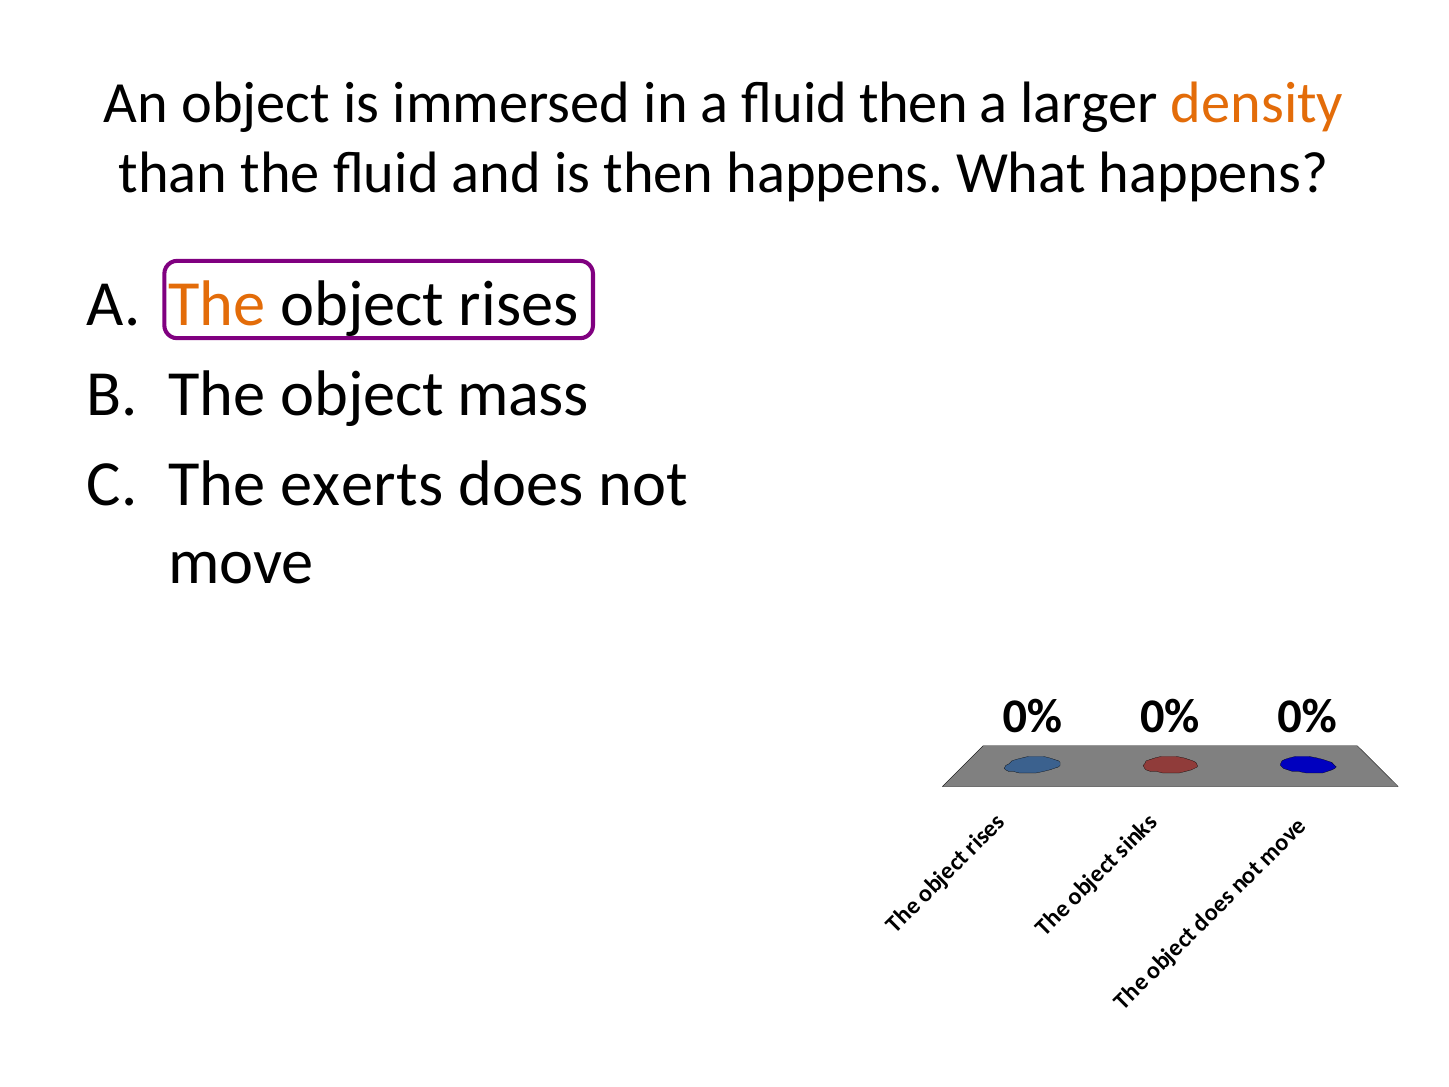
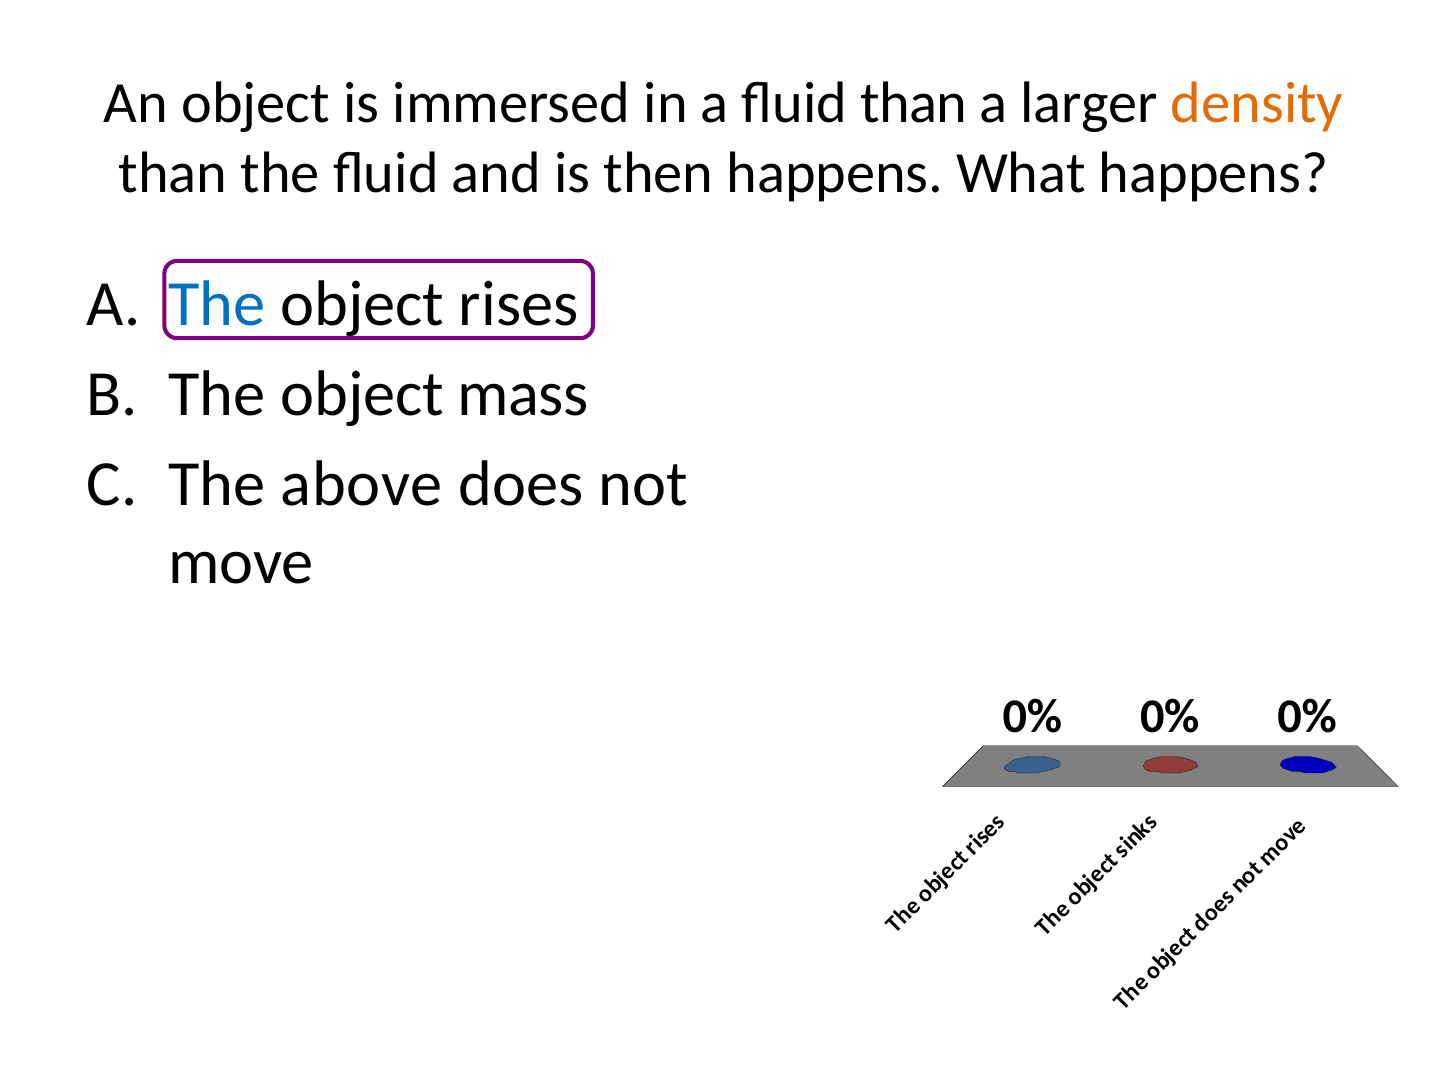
fluid then: then -> than
The at (217, 304) colour: orange -> blue
exerts: exerts -> above
